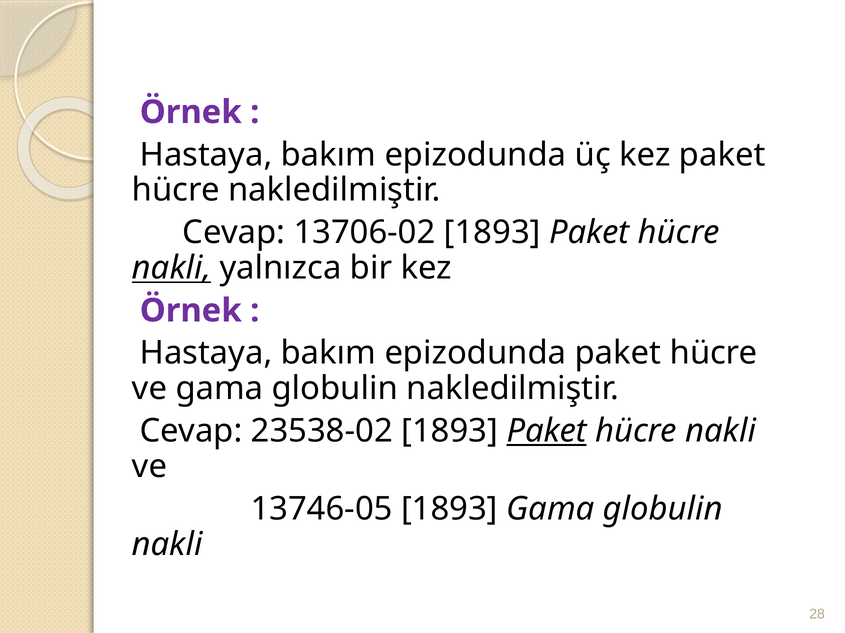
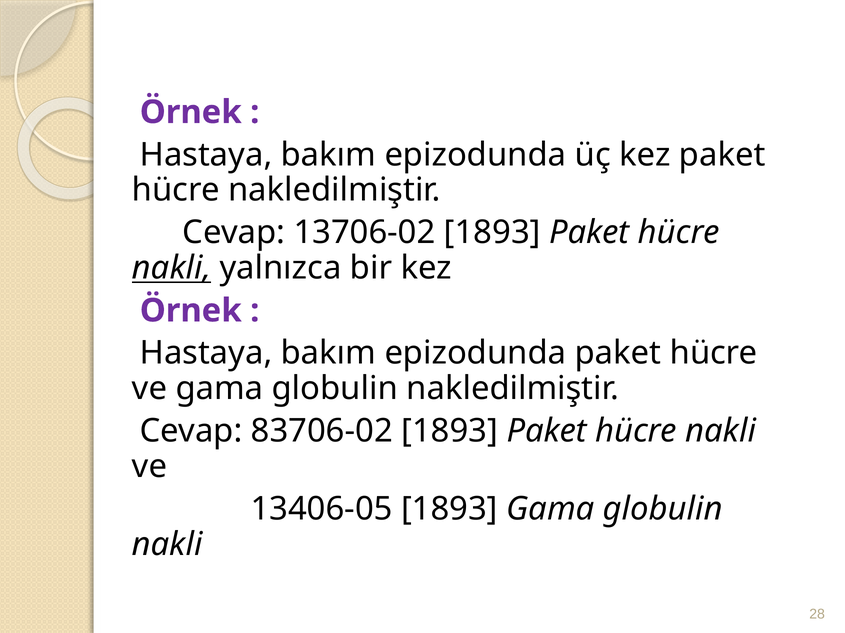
23538-02: 23538-02 -> 83706-02
Paket at (547, 432) underline: present -> none
13746-05: 13746-05 -> 13406-05
